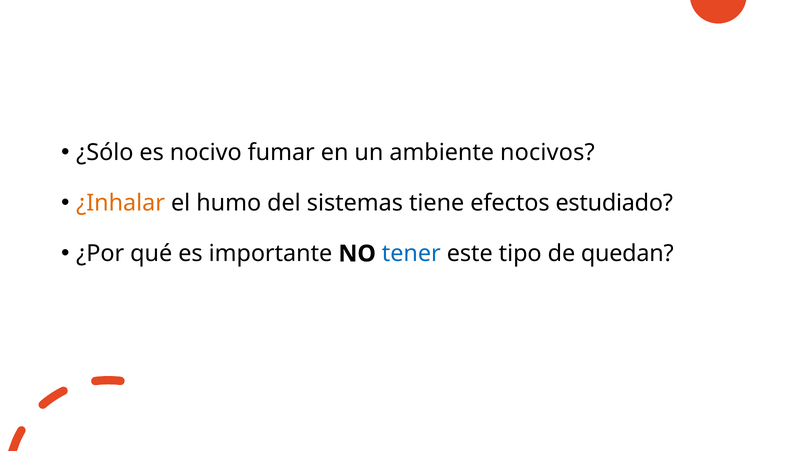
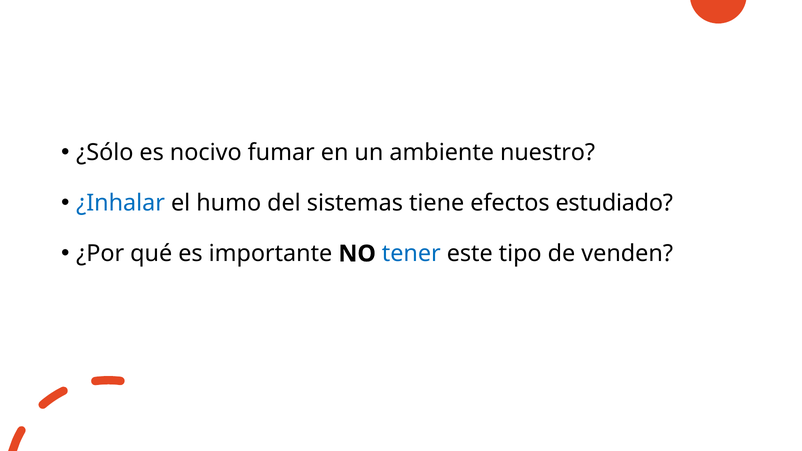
nocivos: nocivos -> nuestro
¿Inhalar colour: orange -> blue
quedan: quedan -> venden
